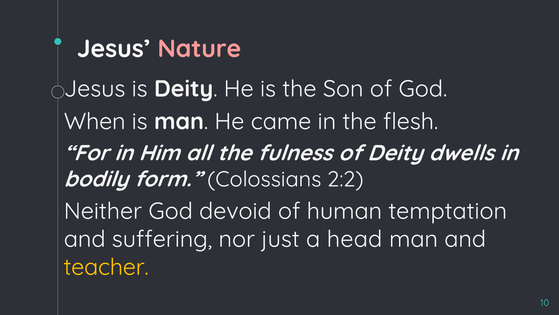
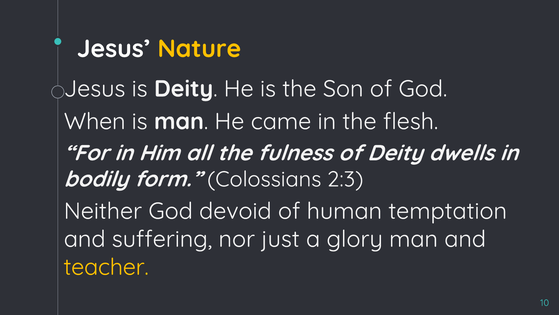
Nature colour: pink -> yellow
2:2: 2:2 -> 2:3
head: head -> glory
